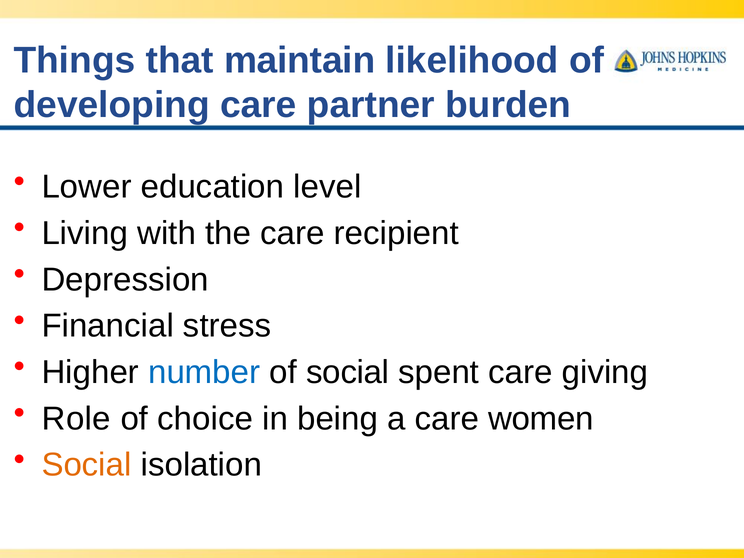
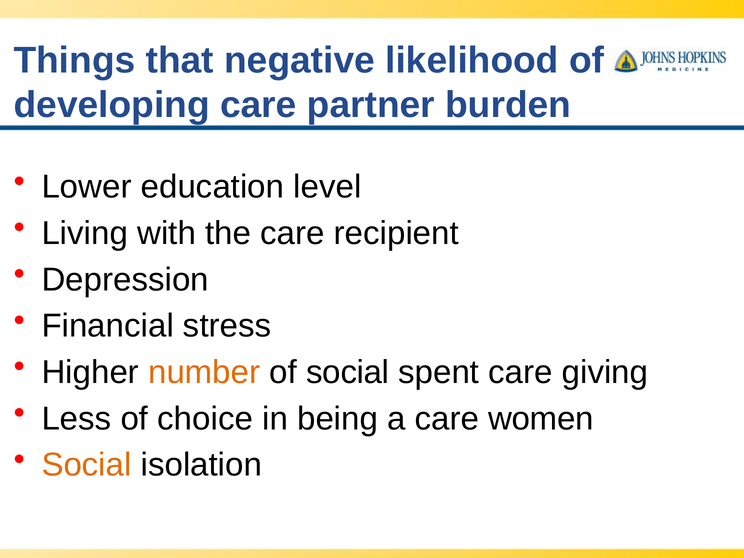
maintain: maintain -> negative
number colour: blue -> orange
Role: Role -> Less
